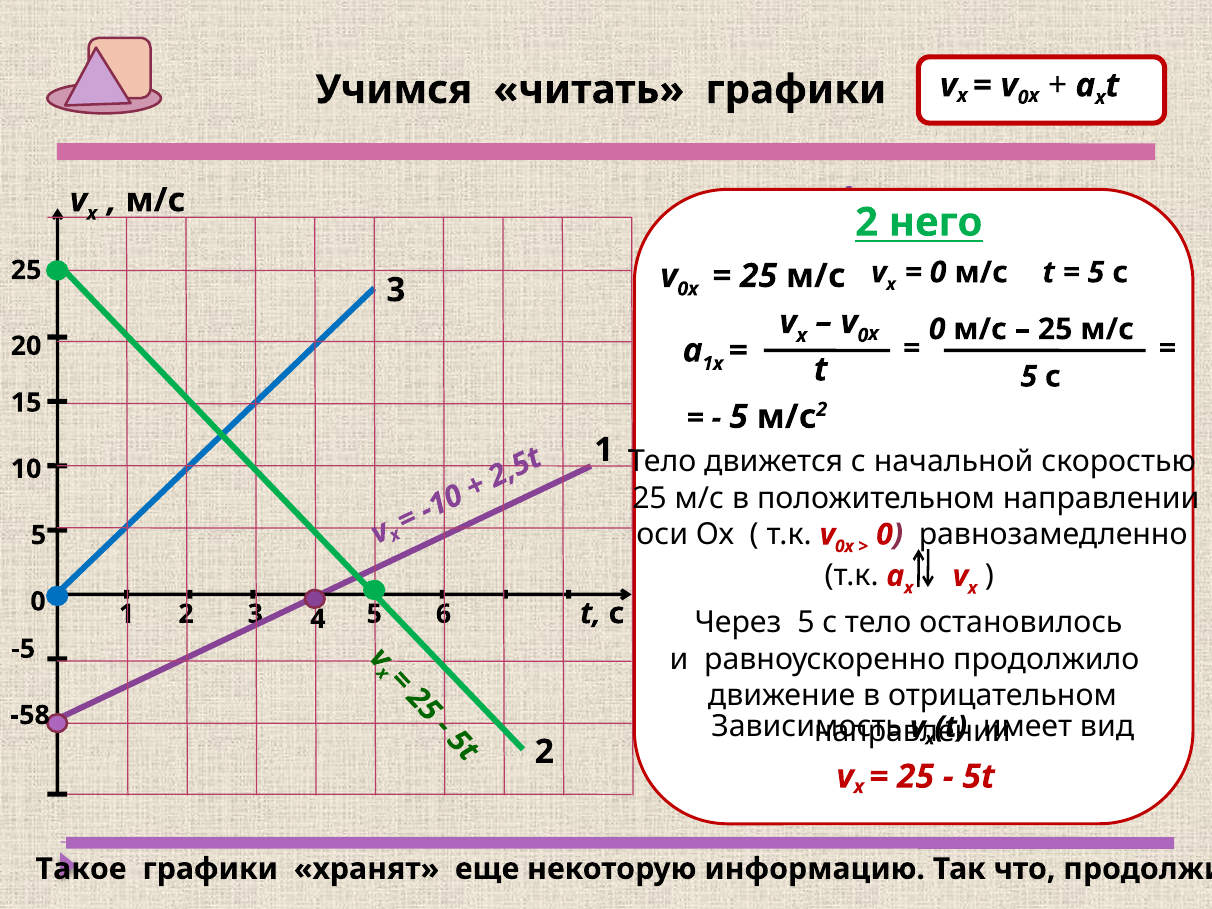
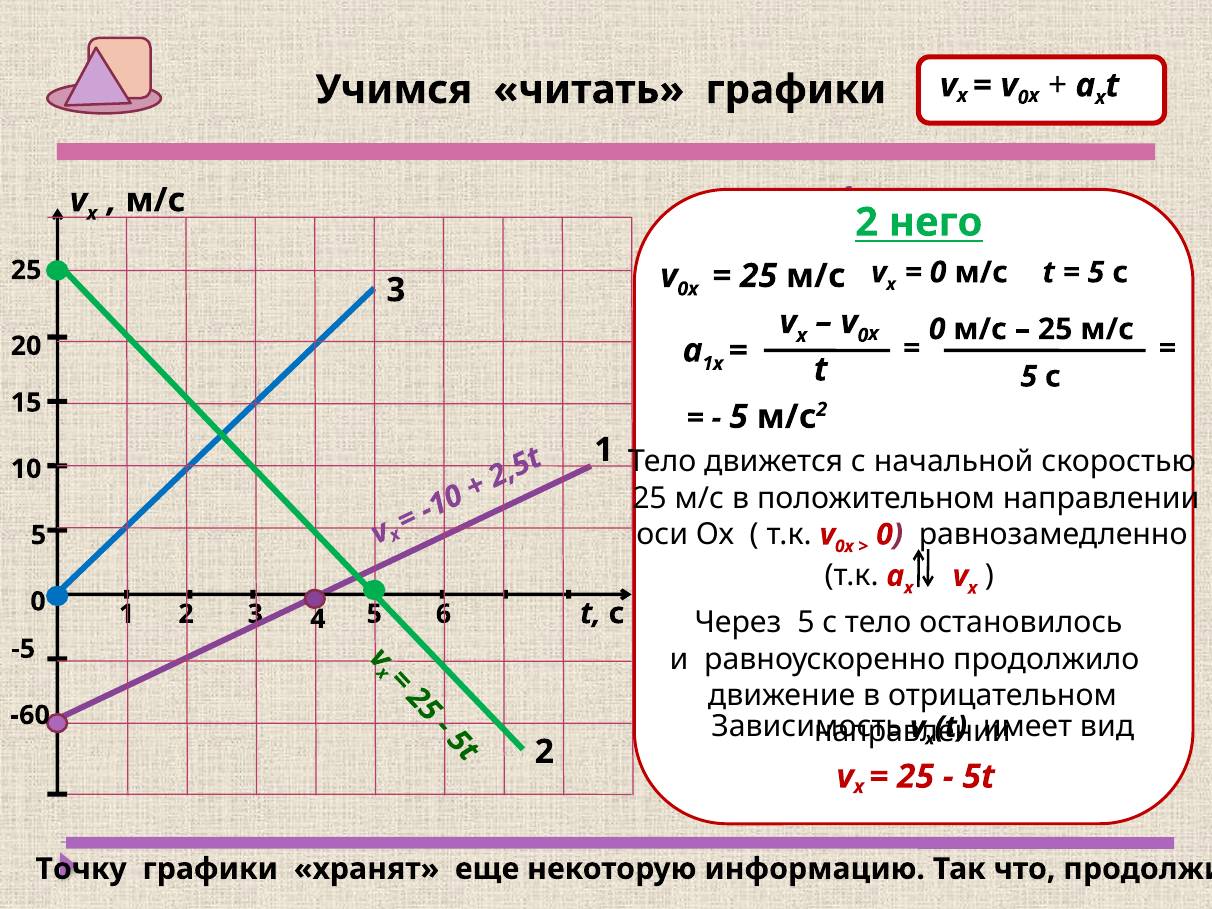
-58: -58 -> -60
Такое: Такое -> Точку
